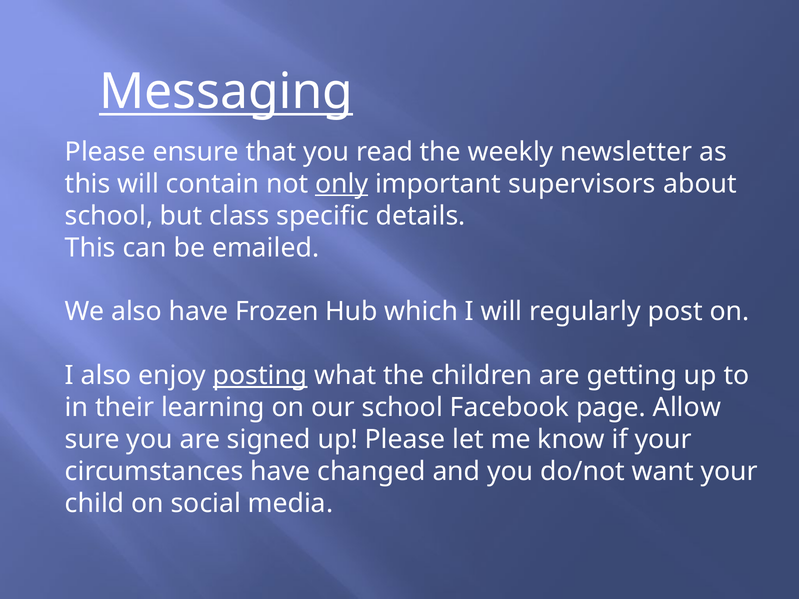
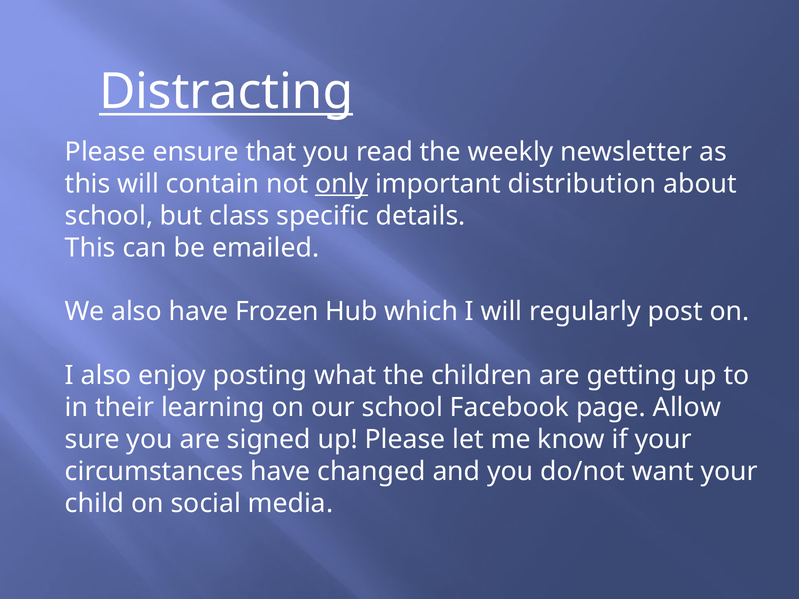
Messaging: Messaging -> Distracting
supervisors: supervisors -> distribution
posting underline: present -> none
